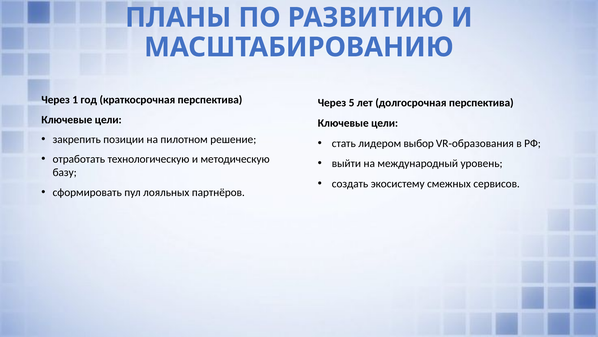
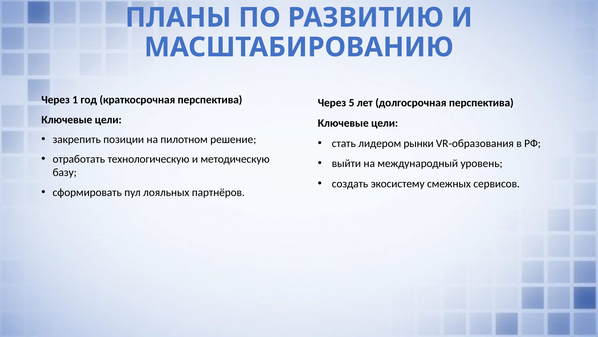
выбор: выбор -> рынки
